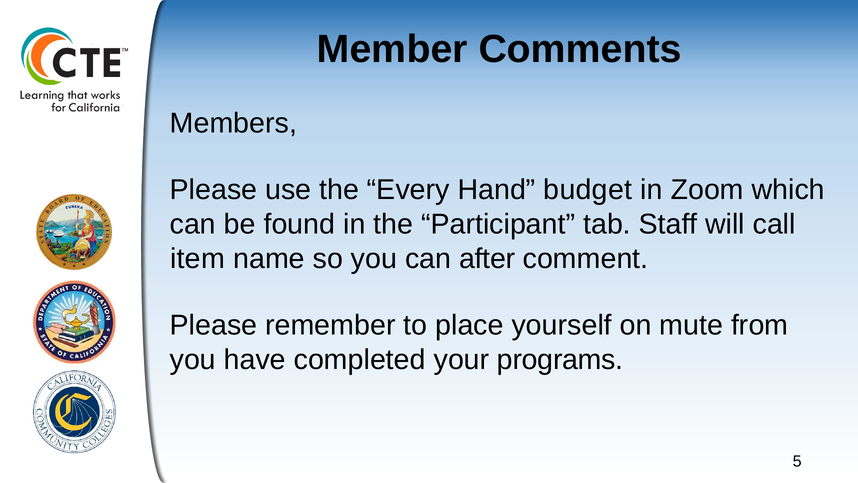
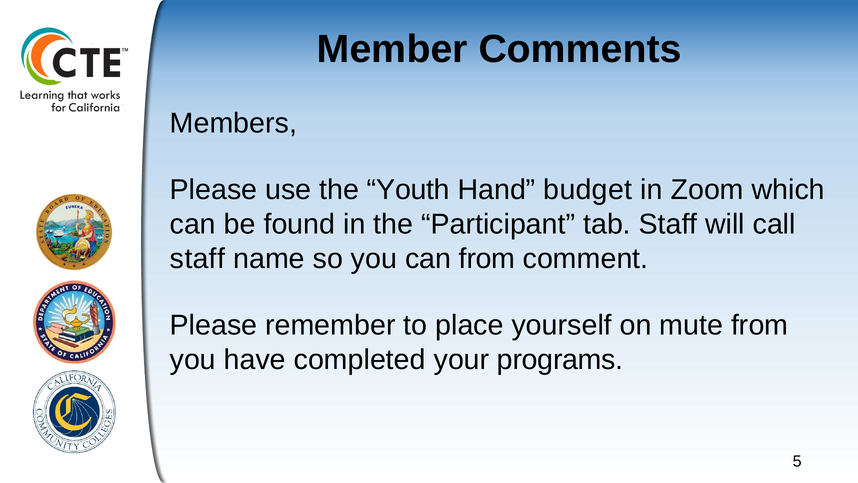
Every: Every -> Youth
item at (197, 258): item -> staff
can after: after -> from
